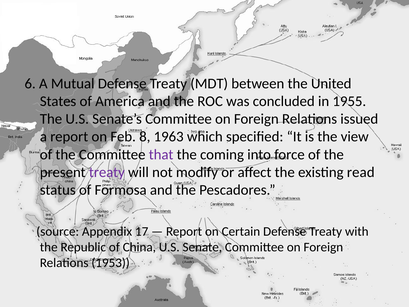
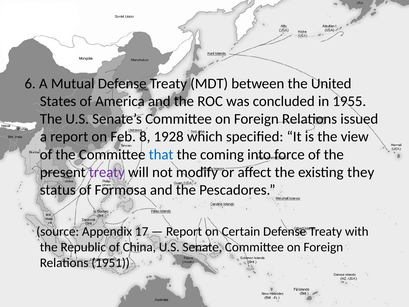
1963: 1963 -> 1928
that colour: purple -> blue
read: read -> they
1953: 1953 -> 1951
